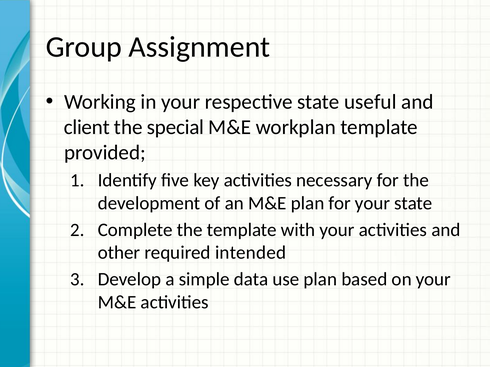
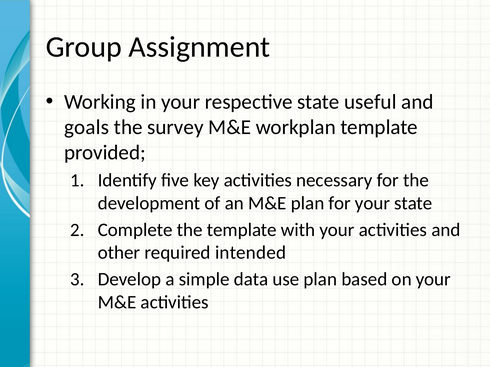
client: client -> goals
special: special -> survey
